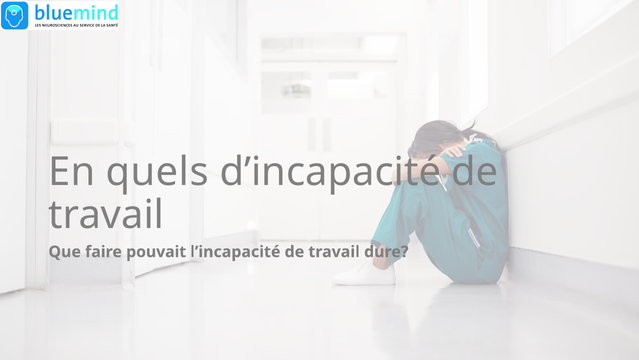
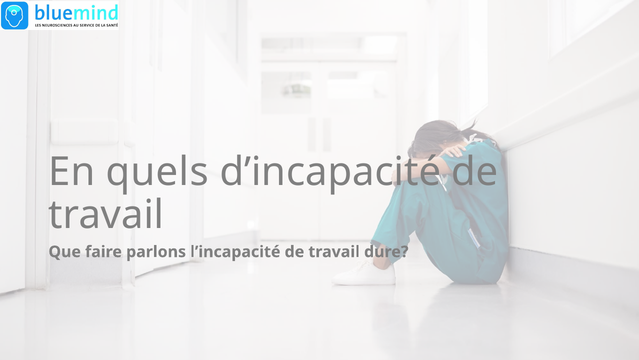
pouvait: pouvait -> parlons
